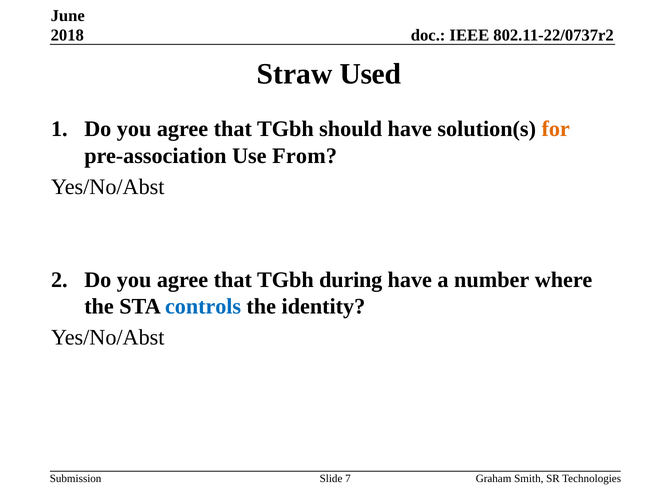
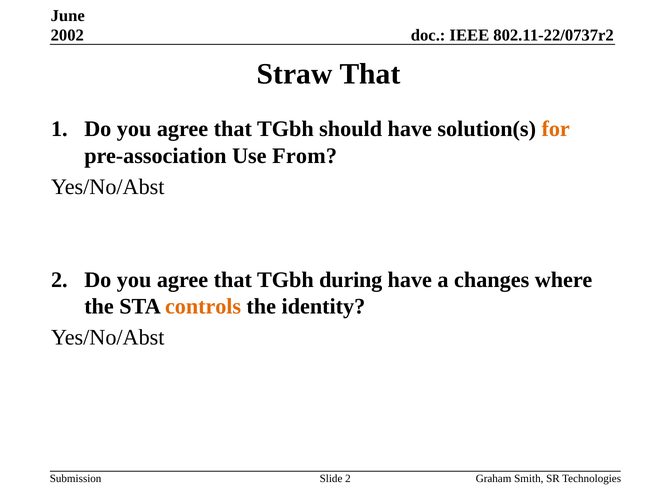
2018: 2018 -> 2002
Straw Used: Used -> That
number: number -> changes
controls colour: blue -> orange
Slide 7: 7 -> 2
